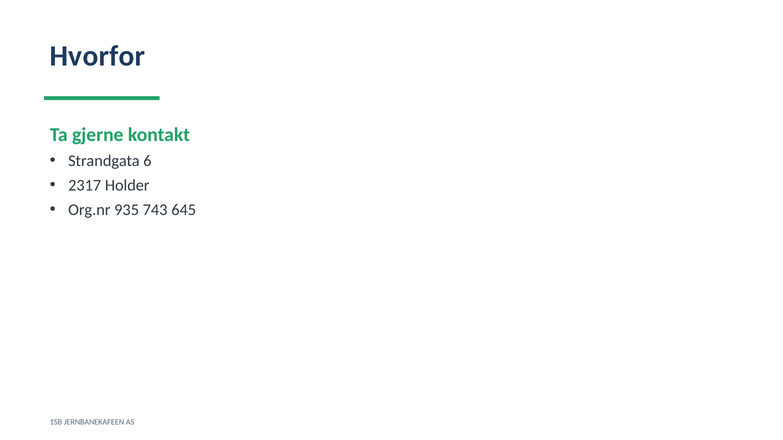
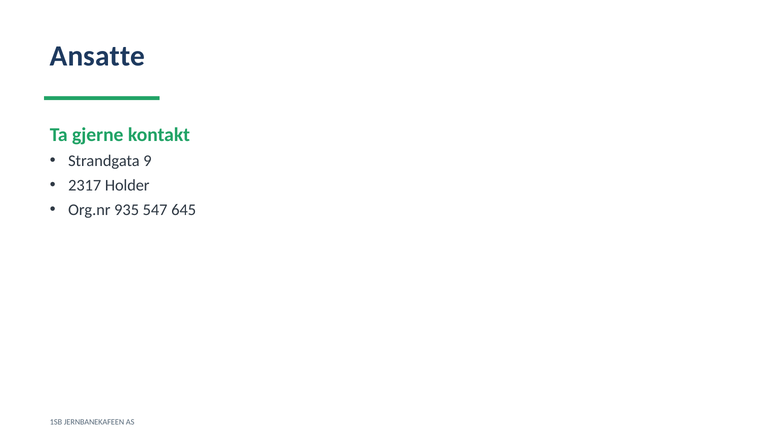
Hvorfor: Hvorfor -> Ansatte
6: 6 -> 9
743: 743 -> 547
